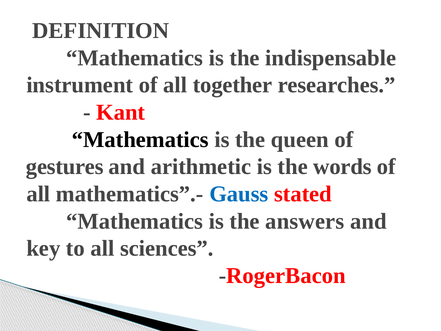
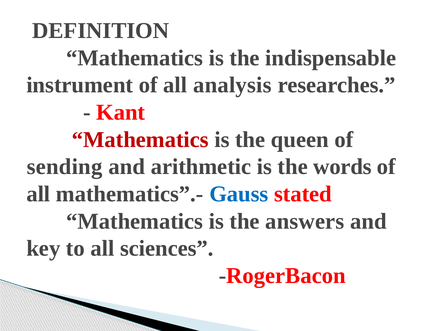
together: together -> analysis
Mathematics at (140, 139) colour: black -> red
gestures: gestures -> sending
